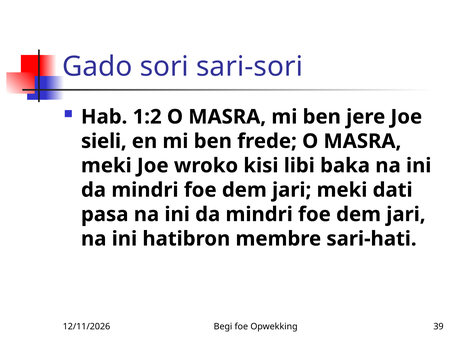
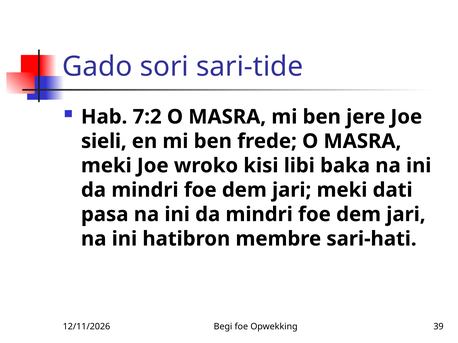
sari-sori: sari-sori -> sari-tide
1:2: 1:2 -> 7:2
